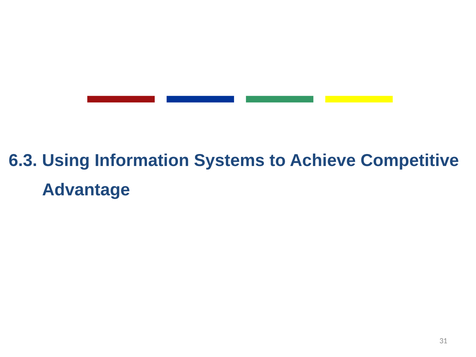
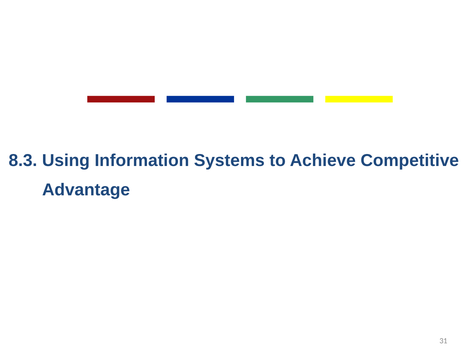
6.3: 6.3 -> 8.3
